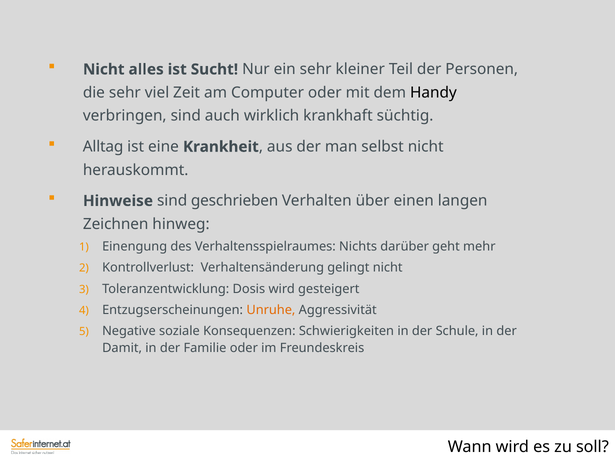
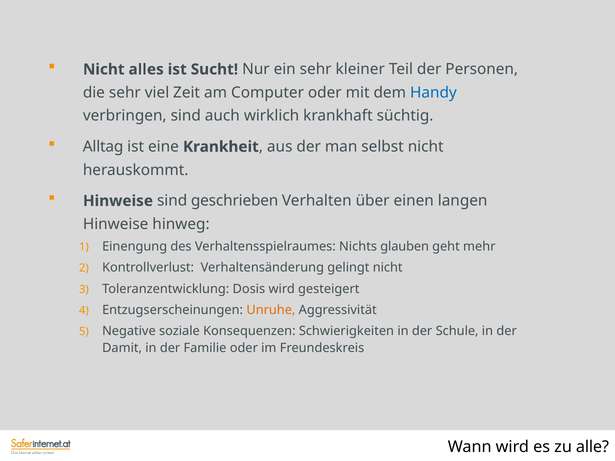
Handy colour: black -> blue
Zeichnen at (116, 224): Zeichnen -> Hinweise
darüber: darüber -> glauben
soll: soll -> alle
